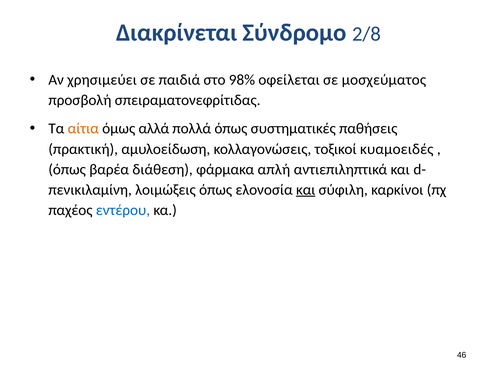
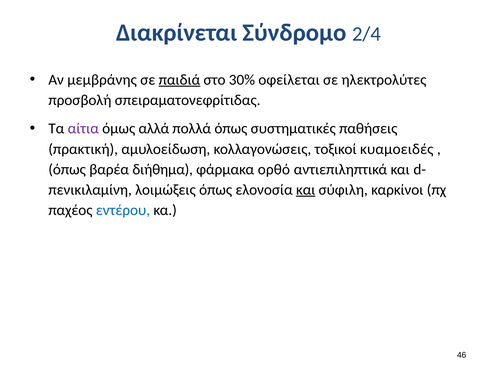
2/8: 2/8 -> 2/4
χρησιμεύει: χρησιμεύει -> μεμβράνης
παιδιά underline: none -> present
98%: 98% -> 30%
μοσχεύματος: μοσχεύματος -> ηλεκτρολύτες
αίτια colour: orange -> purple
διάθεση: διάθεση -> διήθημα
απλή: απλή -> ορθό
